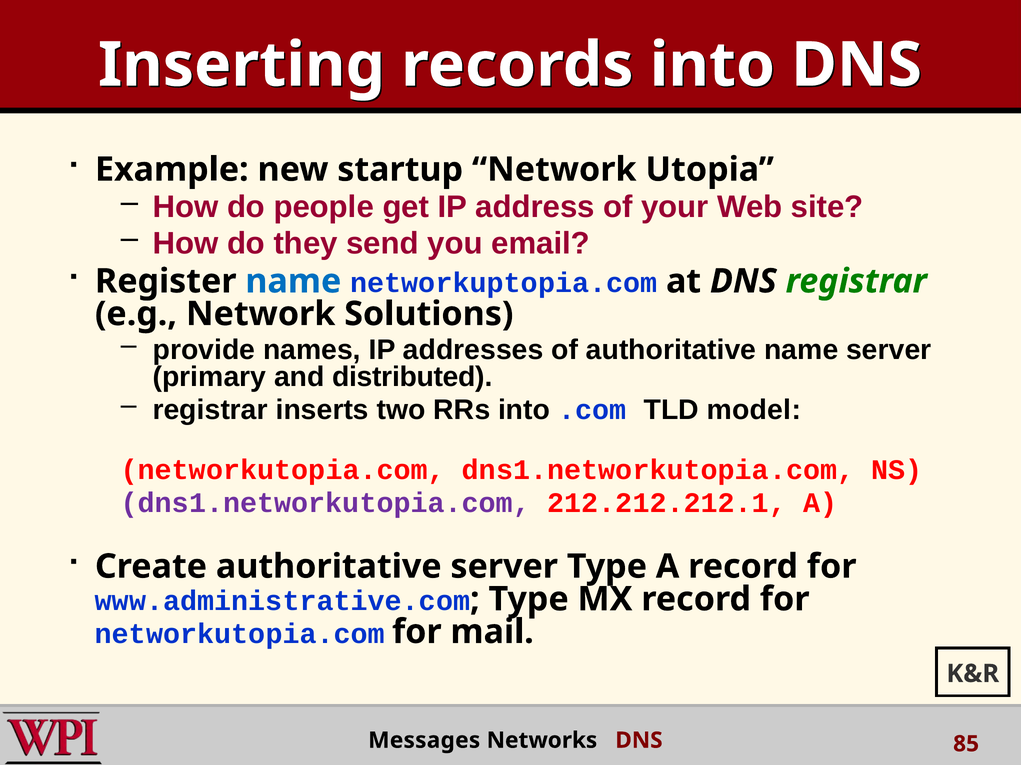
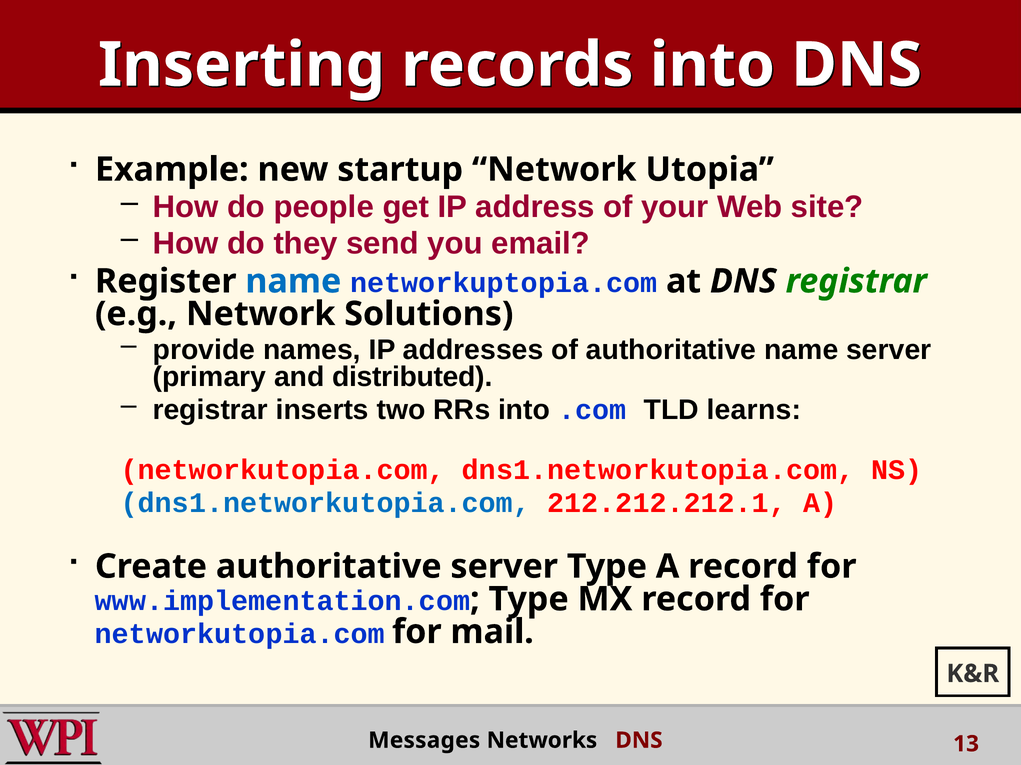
model: model -> learns
dns1.networkutopia.com at (325, 503) colour: purple -> blue
www.administrative.com: www.administrative.com -> www.implementation.com
85: 85 -> 13
